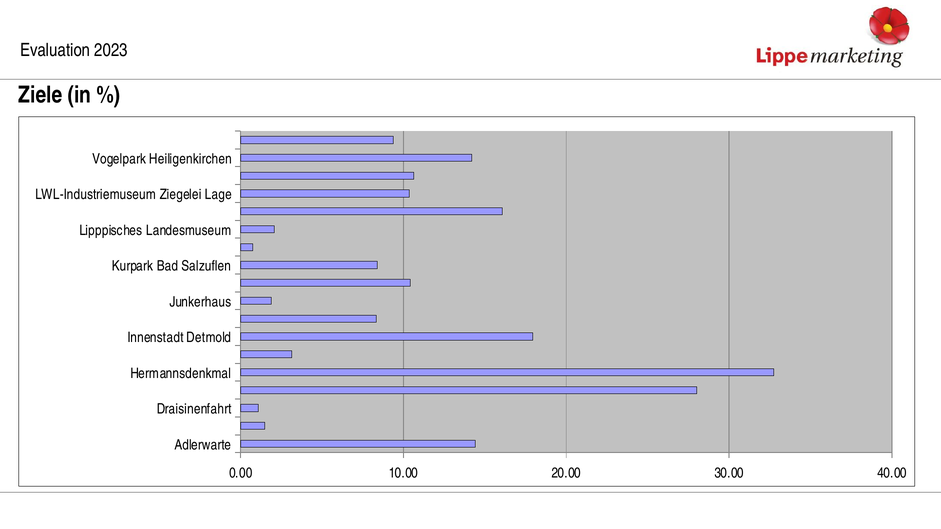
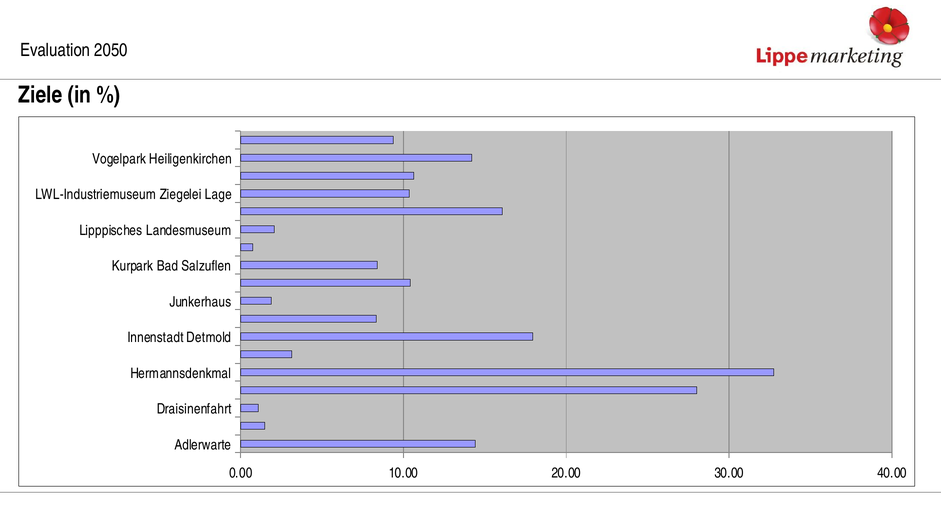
2023: 2023 -> 2050
